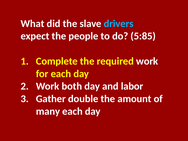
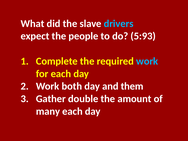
5:85: 5:85 -> 5:93
work at (147, 61) colour: white -> light blue
labor: labor -> them
